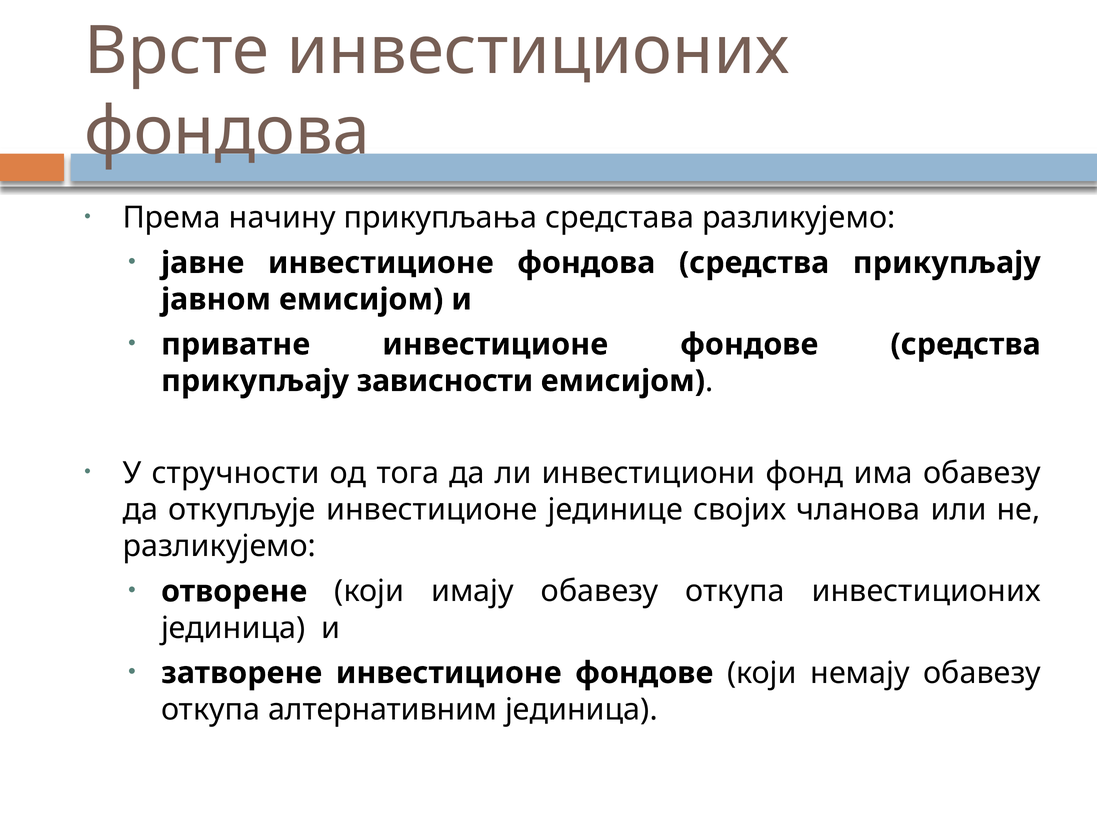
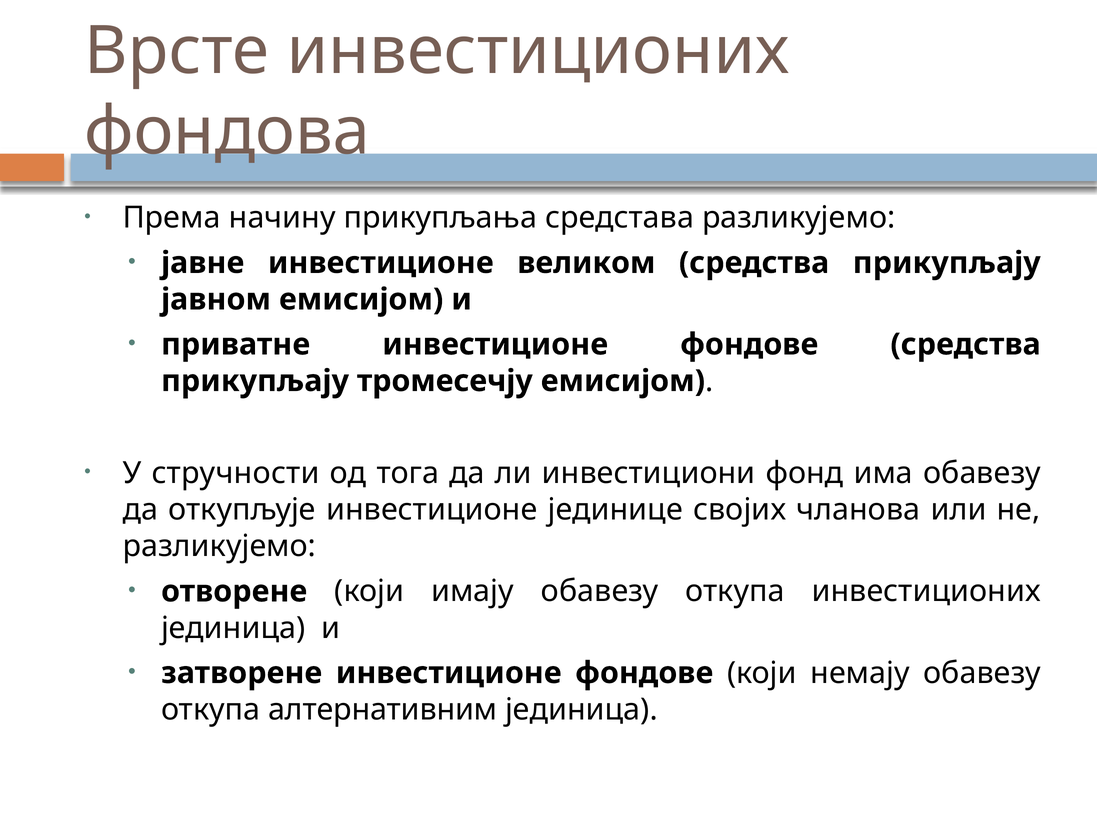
инвестиционе фондова: фондова -> великом
зависности: зависности -> тромесечју
